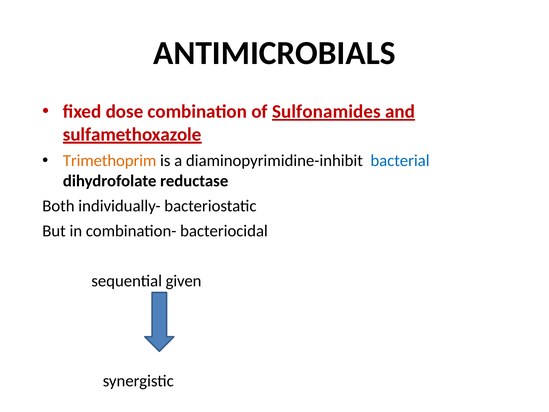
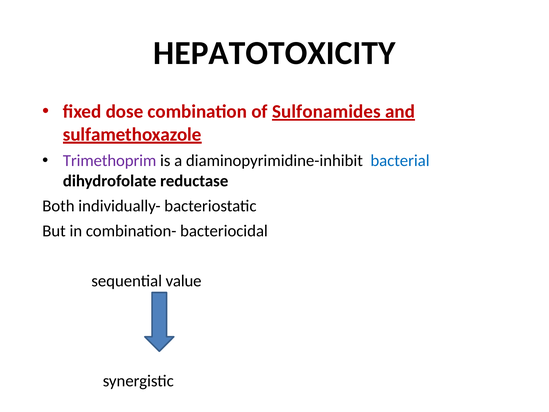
ANTIMICROBIALS: ANTIMICROBIALS -> HEPATOTOXICITY
Trimethoprim colour: orange -> purple
given: given -> value
